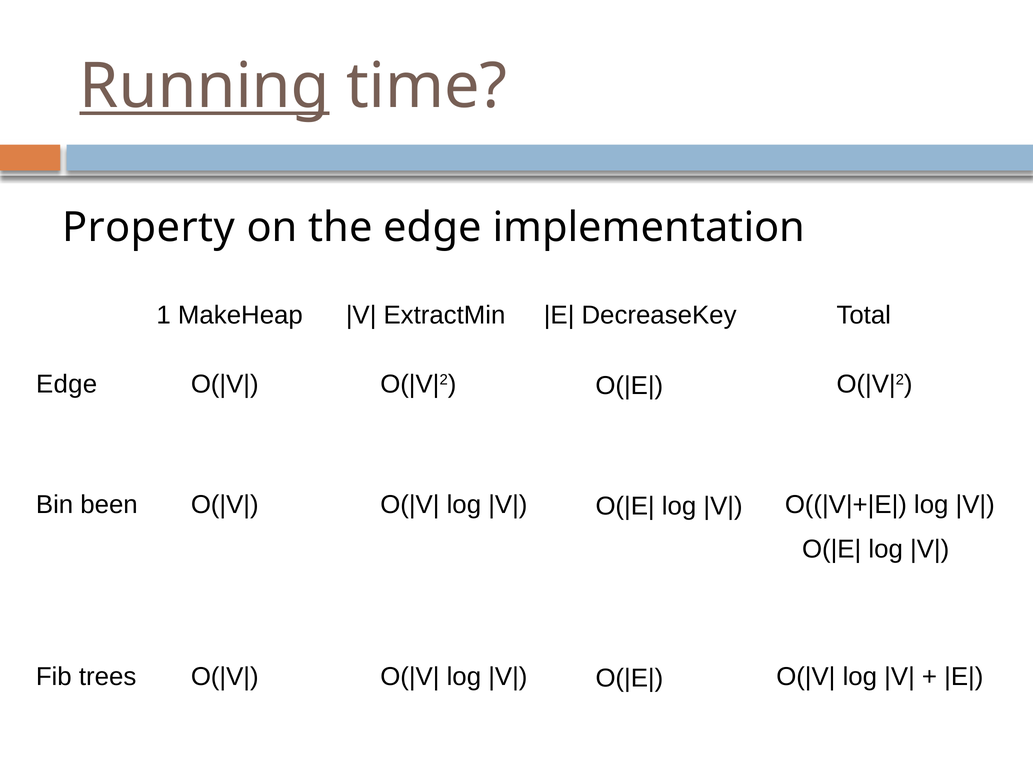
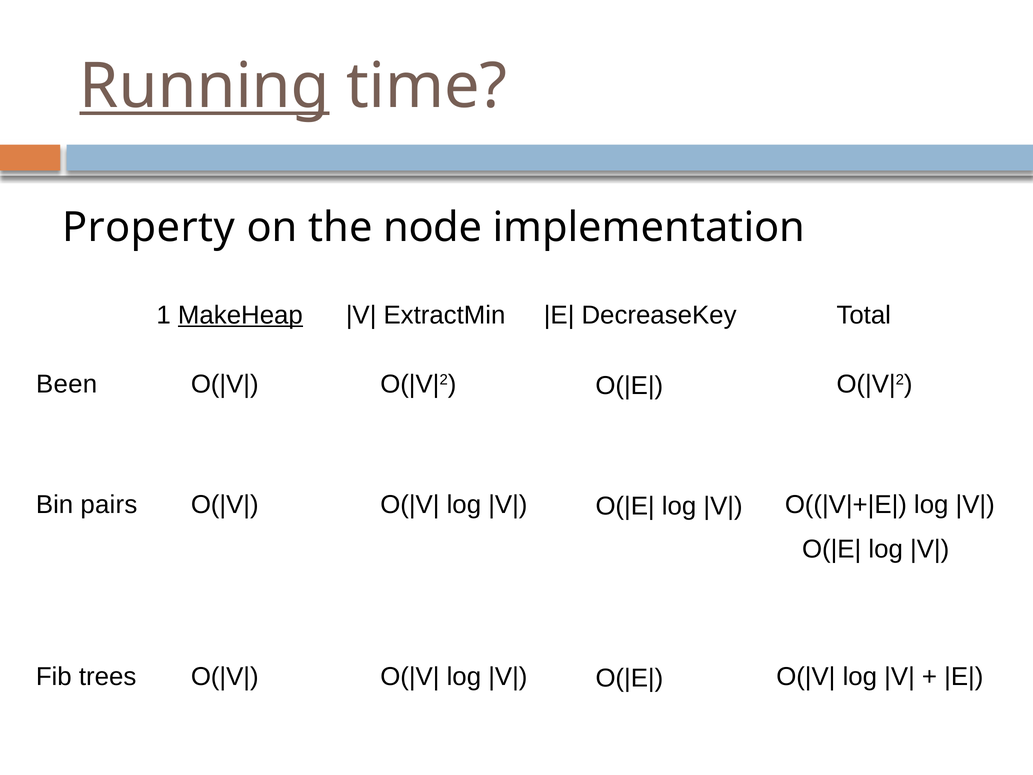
the edge: edge -> node
MakeHeap underline: none -> present
Edge at (67, 384): Edge -> Been
been: been -> pairs
